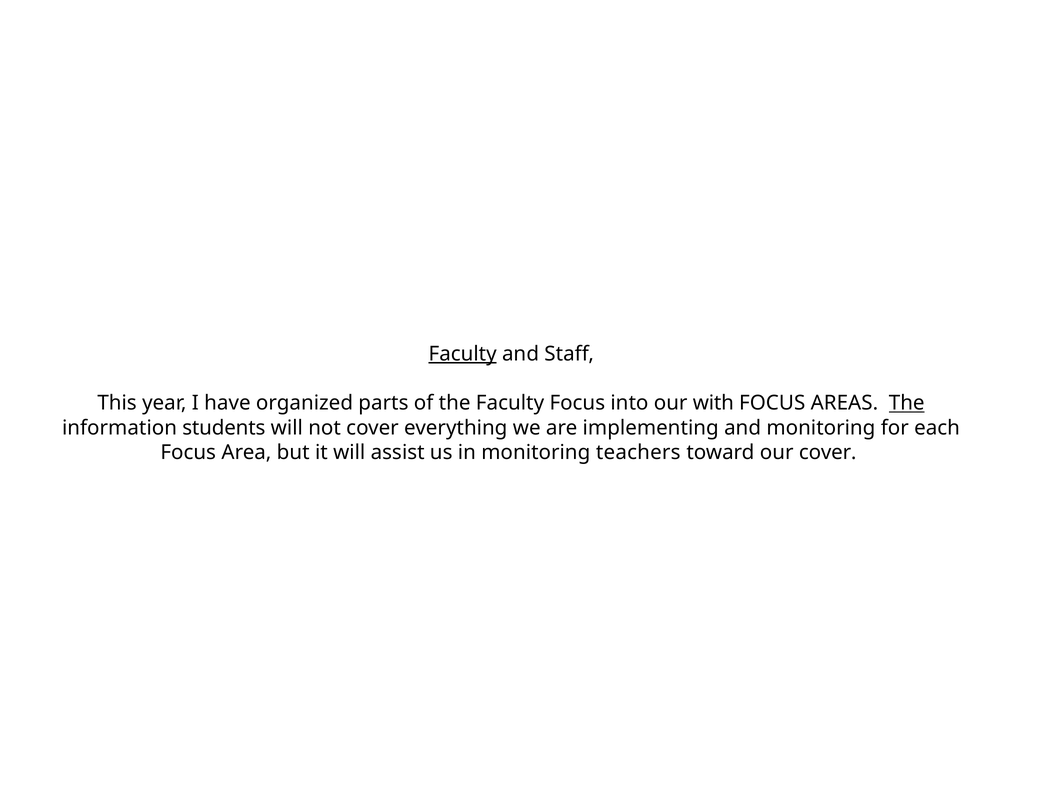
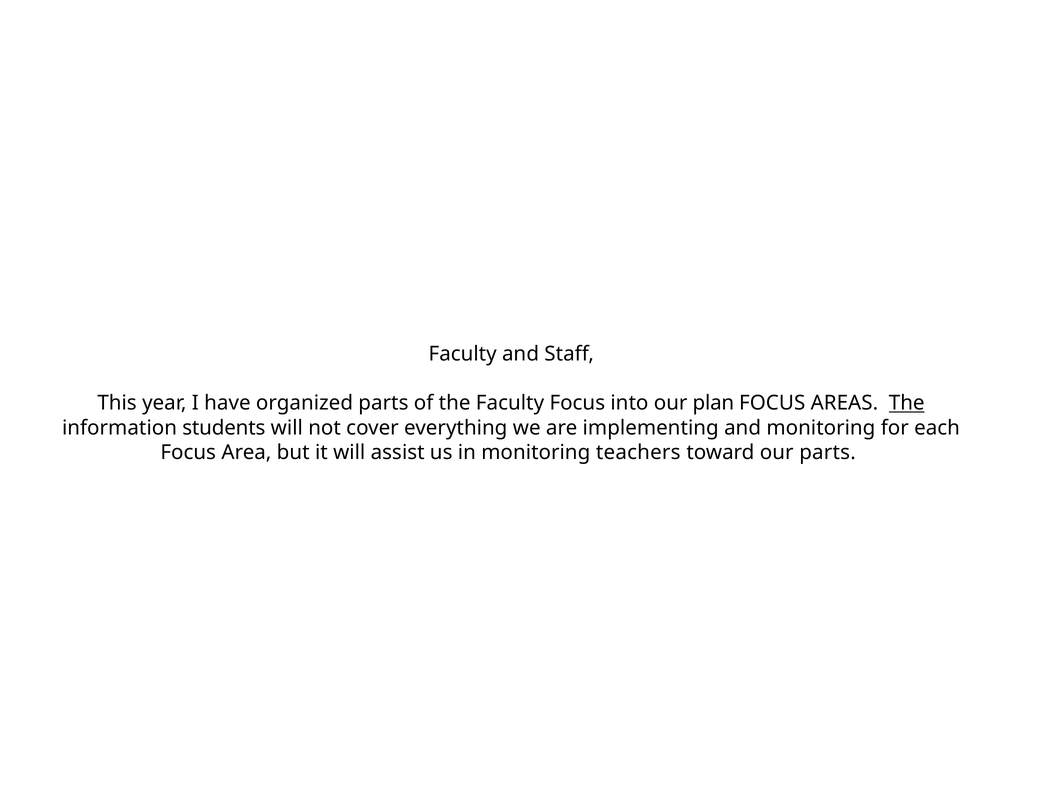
Faculty at (463, 354) underline: present -> none
with: with -> plan
our cover: cover -> parts
